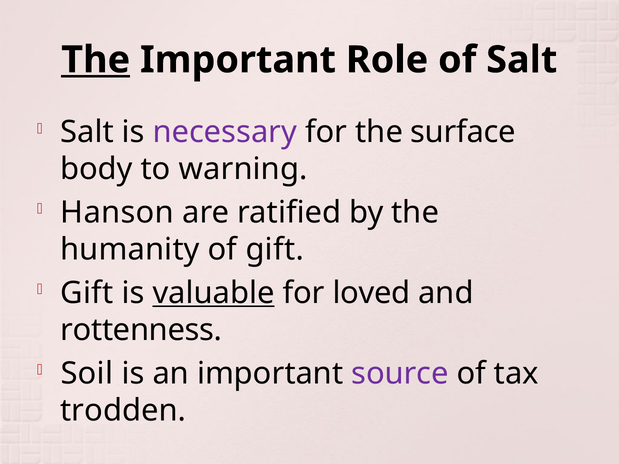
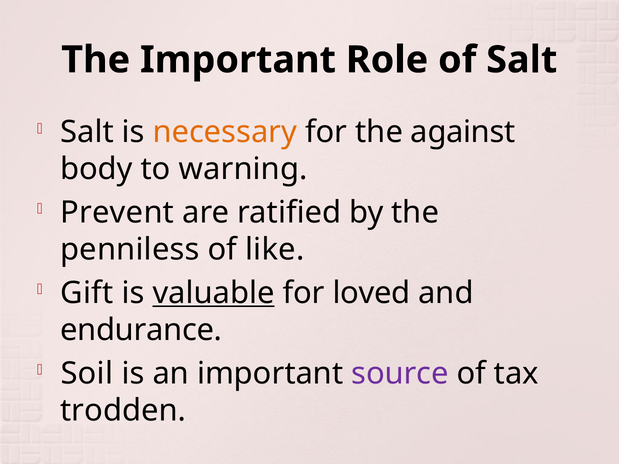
The at (96, 60) underline: present -> none
necessary colour: purple -> orange
surface: surface -> against
Hanson: Hanson -> Prevent
humanity: humanity -> penniless
of gift: gift -> like
rottenness: rottenness -> endurance
